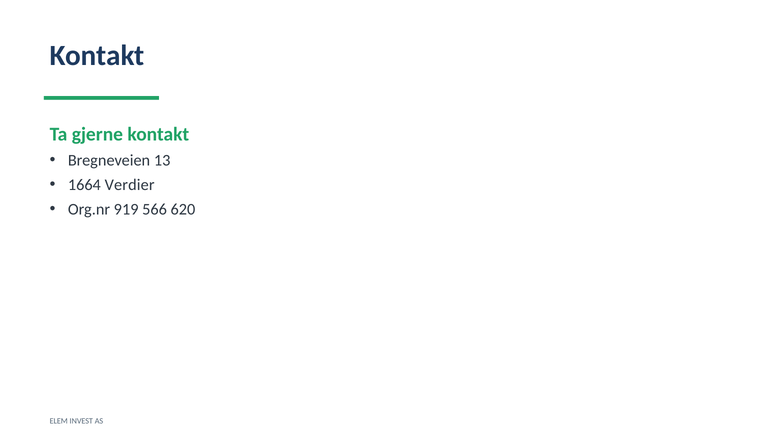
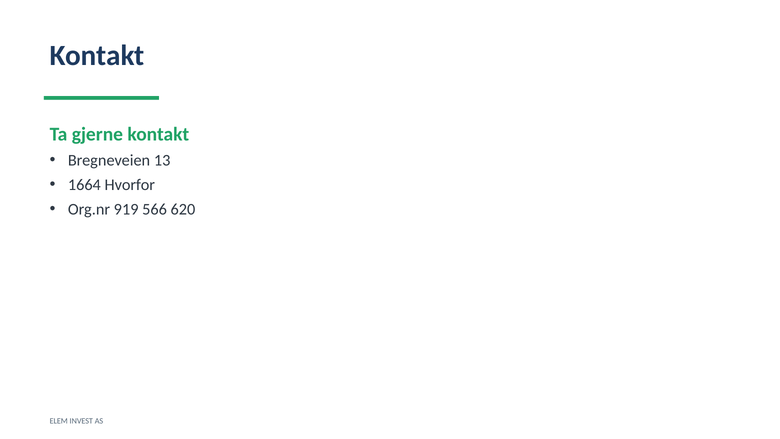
Verdier: Verdier -> Hvorfor
